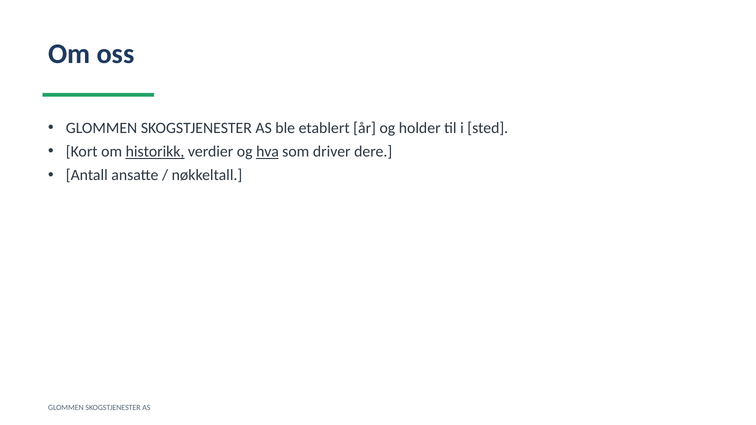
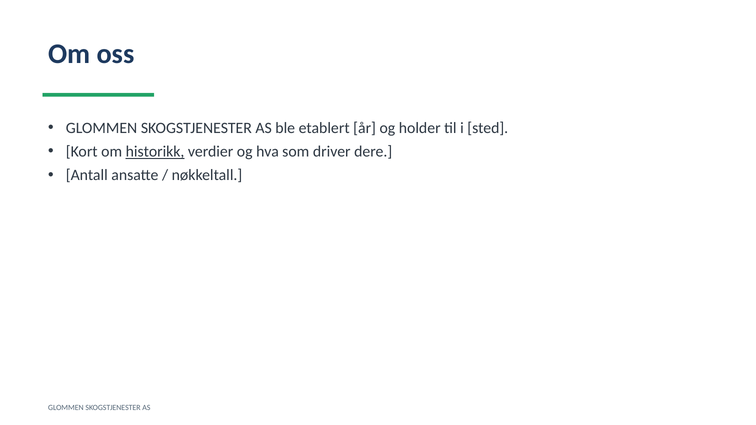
hva underline: present -> none
